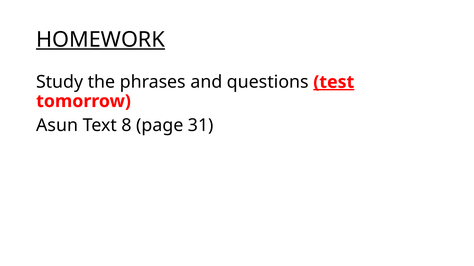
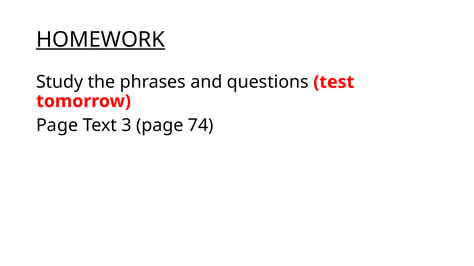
test underline: present -> none
Asun at (57, 126): Asun -> Page
8: 8 -> 3
31: 31 -> 74
